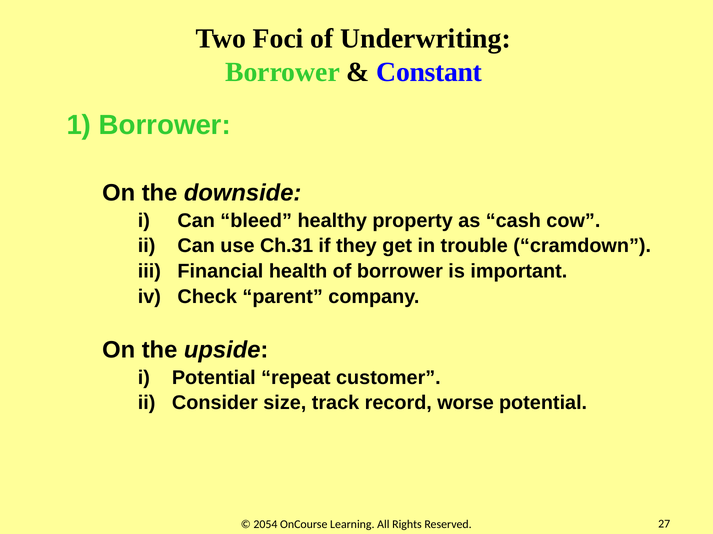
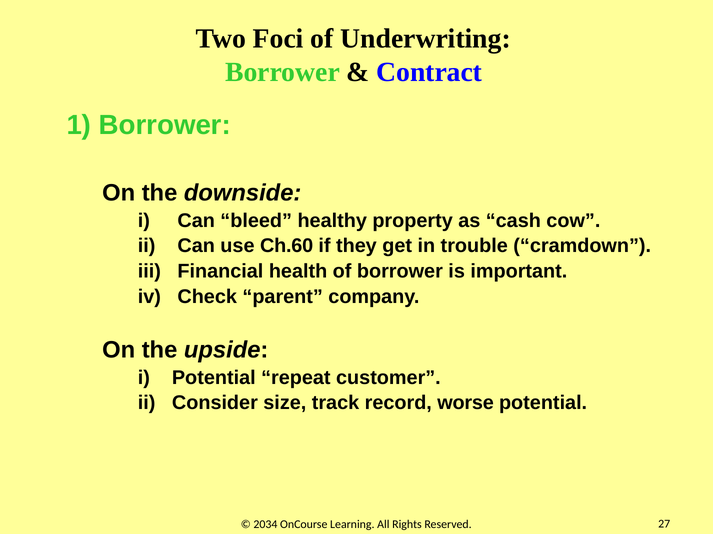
Constant: Constant -> Contract
Ch.31: Ch.31 -> Ch.60
2054: 2054 -> 2034
